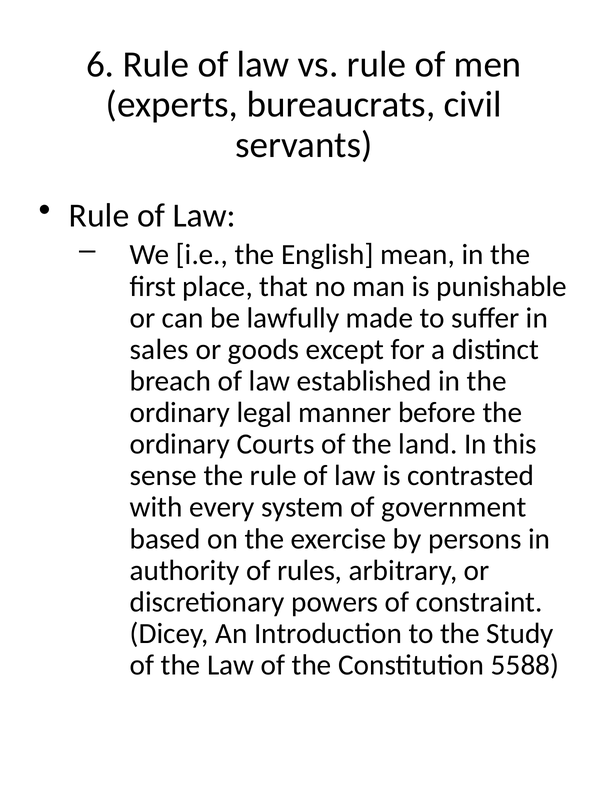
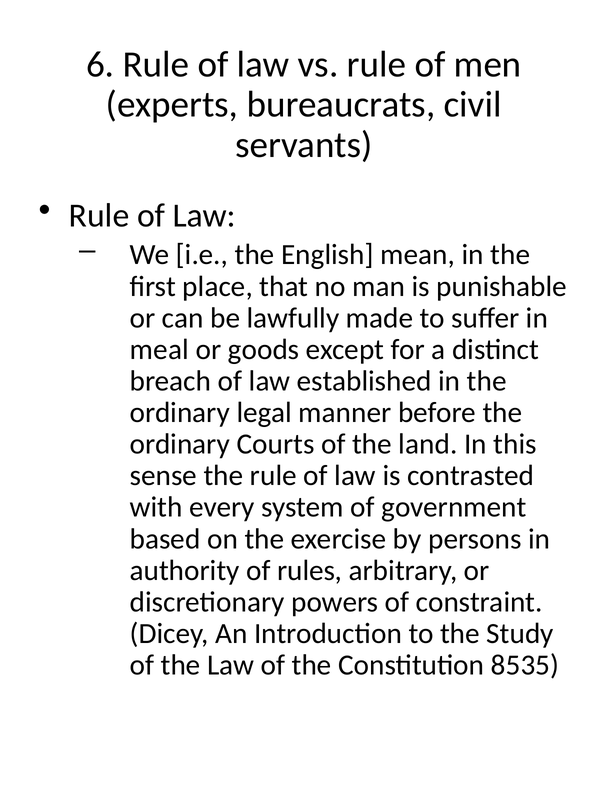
sales: sales -> meal
5588: 5588 -> 8535
